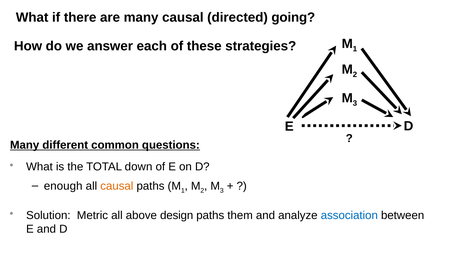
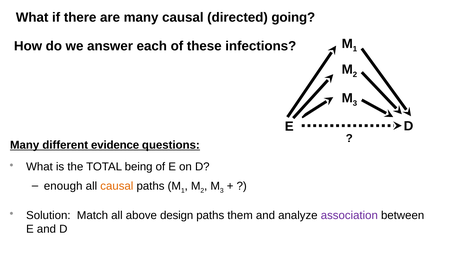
strategies: strategies -> infections
common: common -> evidence
down: down -> being
Metric: Metric -> Match
association colour: blue -> purple
